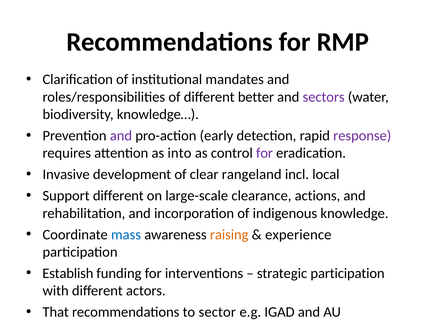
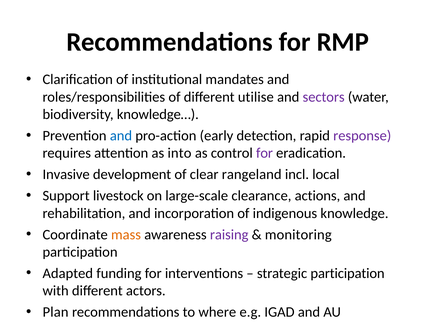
better: better -> utilise
and at (121, 136) colour: purple -> blue
Support different: different -> livestock
mass colour: blue -> orange
raising colour: orange -> purple
experience: experience -> monitoring
Establish: Establish -> Adapted
That: That -> Plan
sector: sector -> where
